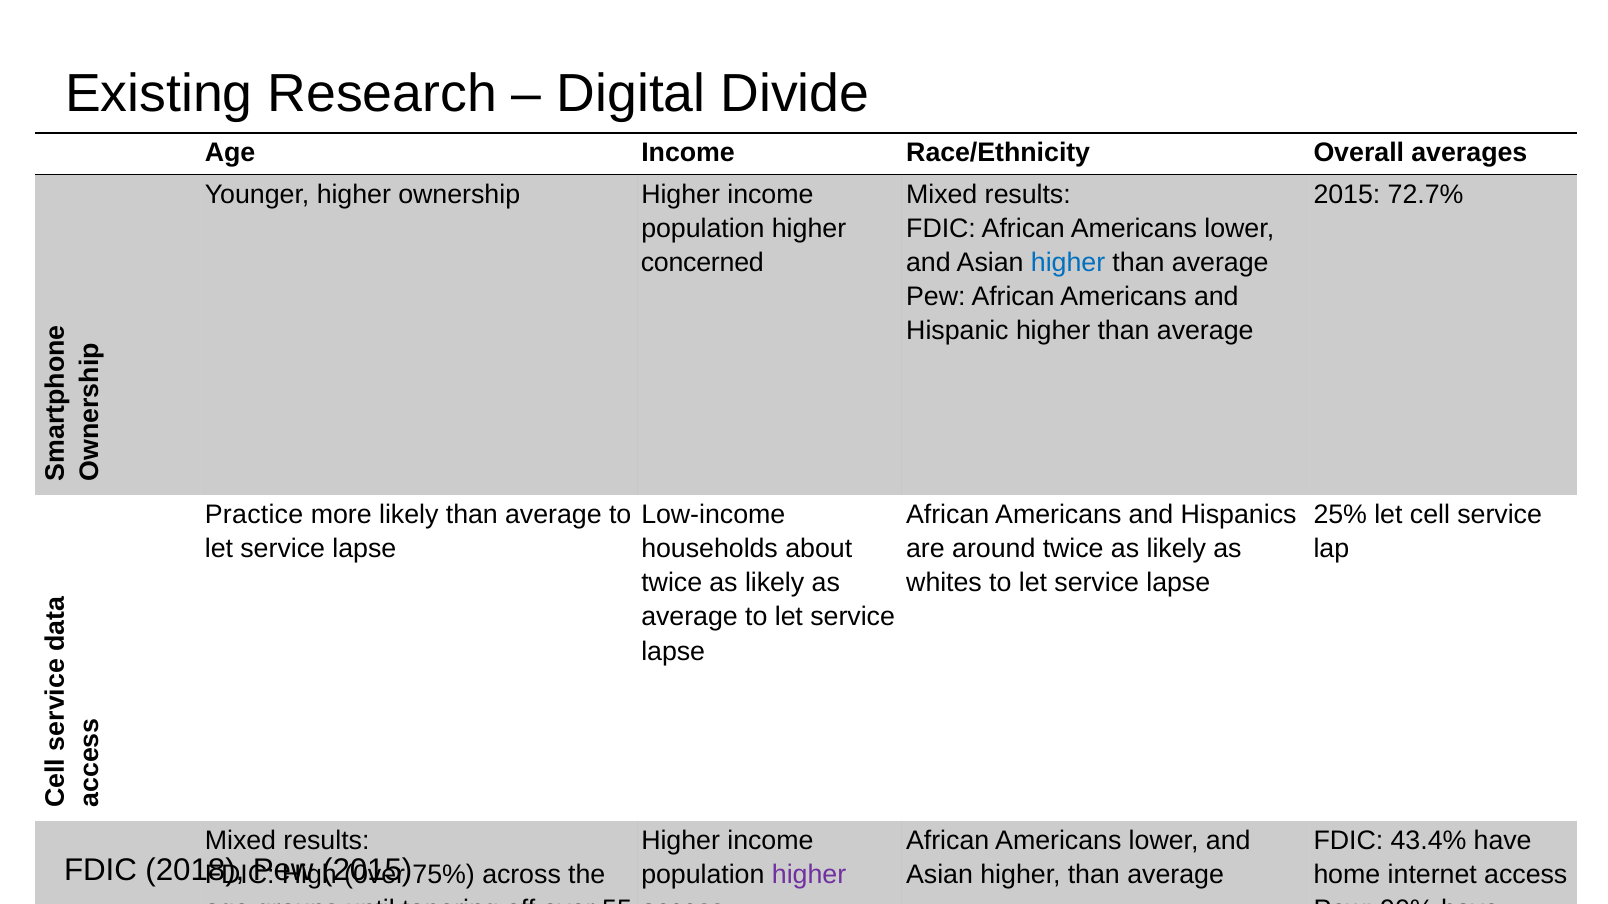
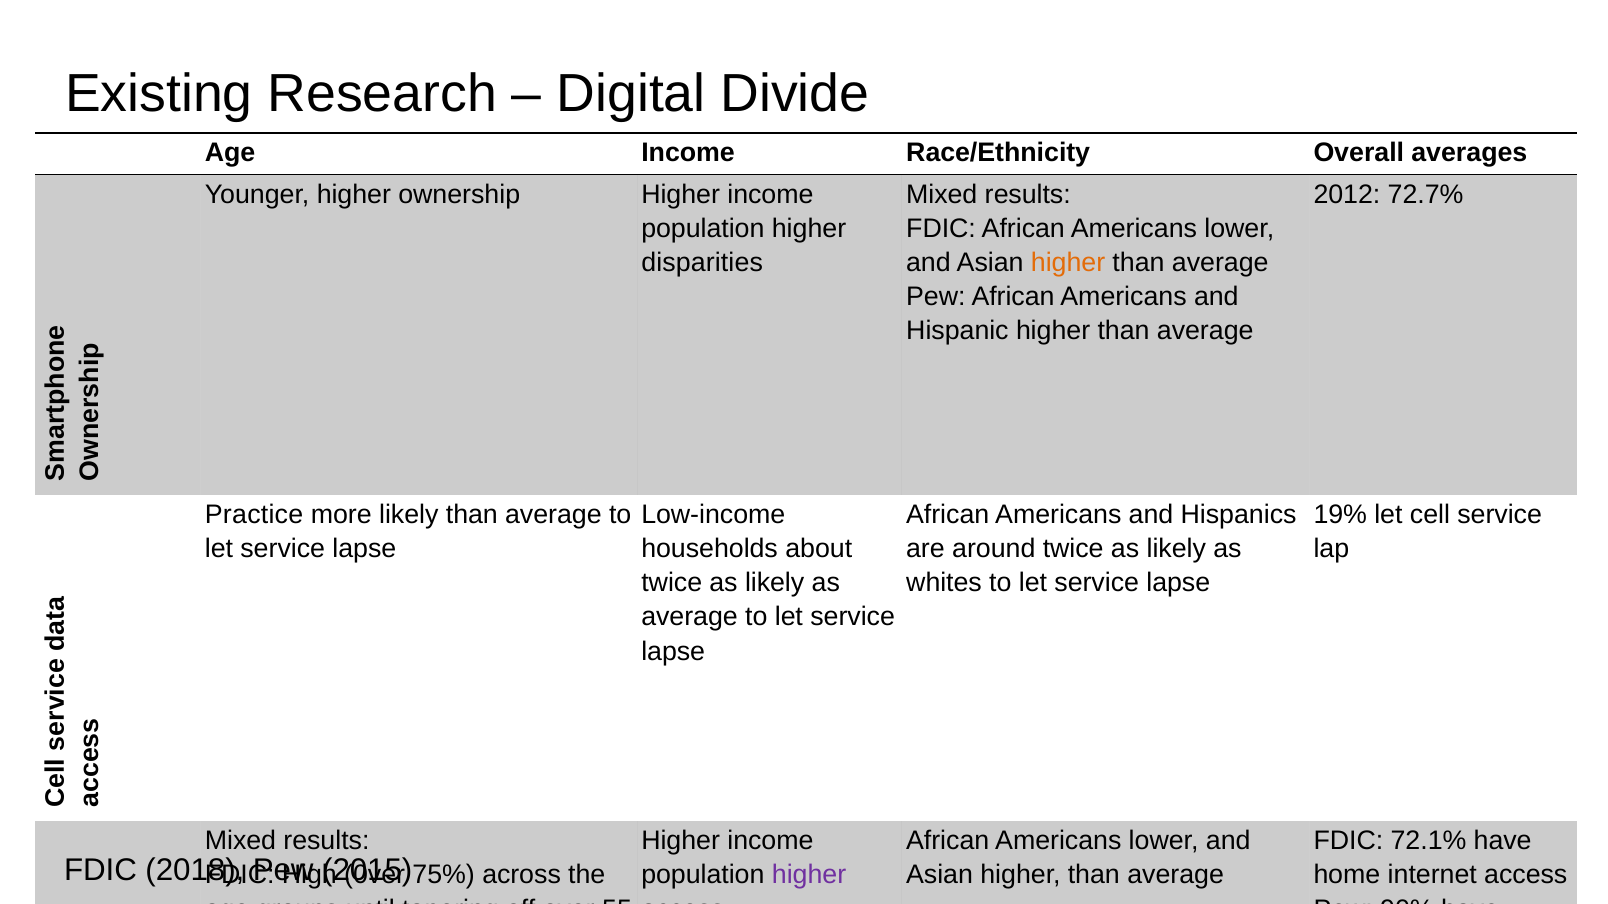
2015 at (1347, 194): 2015 -> 2012
concerned: concerned -> disparities
higher at (1068, 263) colour: blue -> orange
25%: 25% -> 19%
43.4%: 43.4% -> 72.1%
